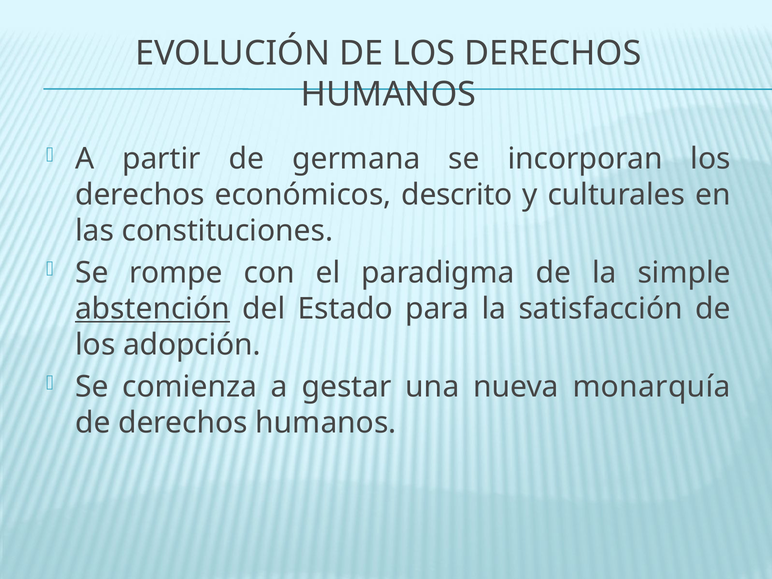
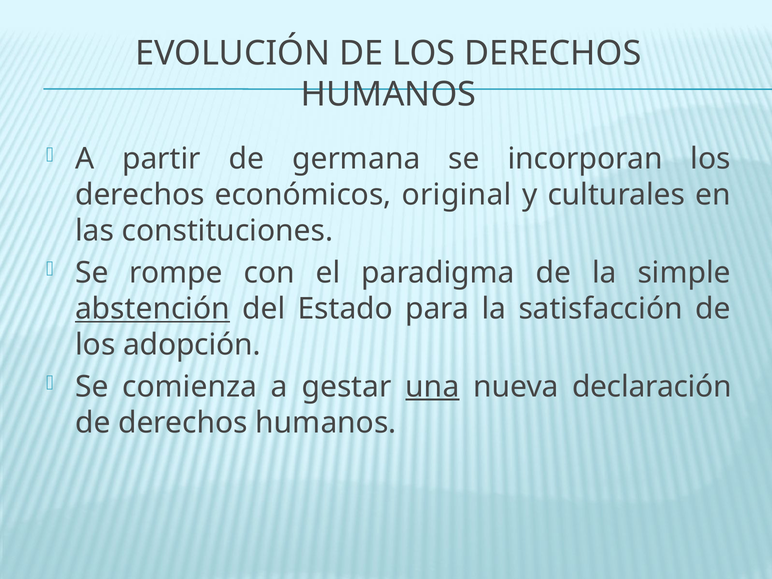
descrito: descrito -> original
una underline: none -> present
monarquía: monarquía -> declaración
